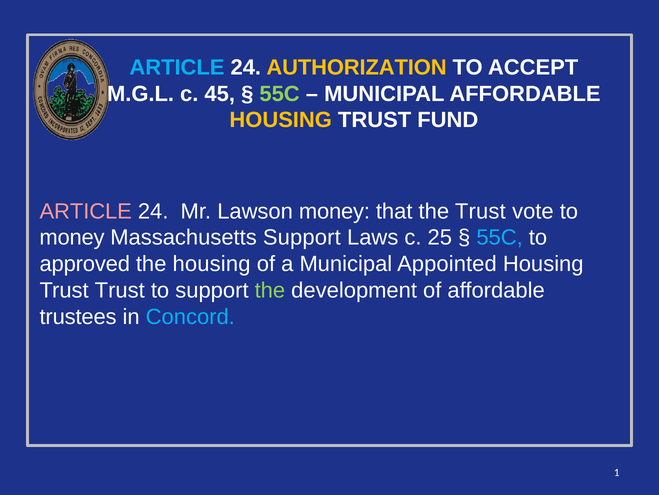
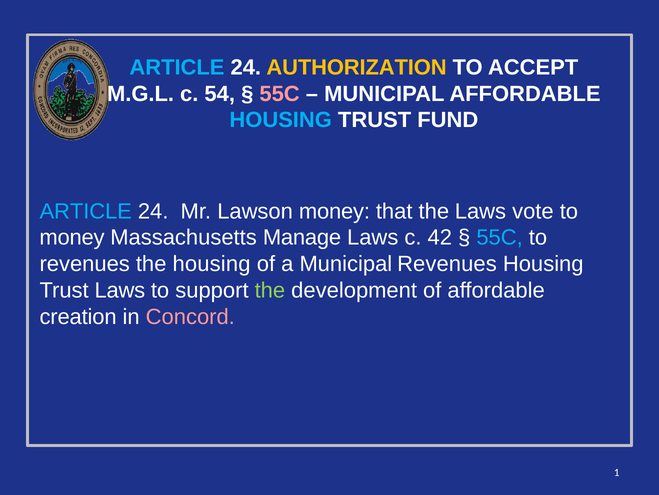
45: 45 -> 54
55C at (280, 94) colour: light green -> pink
HOUSING at (281, 120) colour: yellow -> light blue
ARTICLE at (86, 211) colour: pink -> light blue
the Trust: Trust -> Laws
Massachusetts Support: Support -> Manage
25: 25 -> 42
approved at (85, 264): approved -> revenues
Municipal Appointed: Appointed -> Revenues
Trust Trust: Trust -> Laws
trustees: trustees -> creation
Concord colour: light blue -> pink
